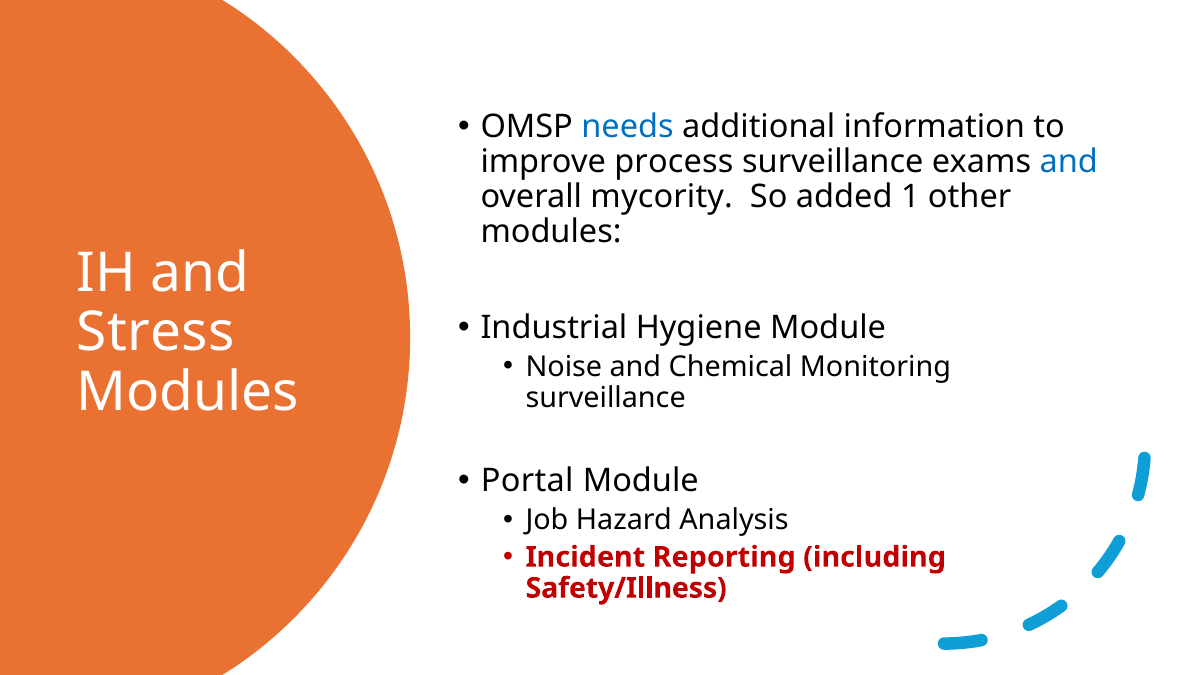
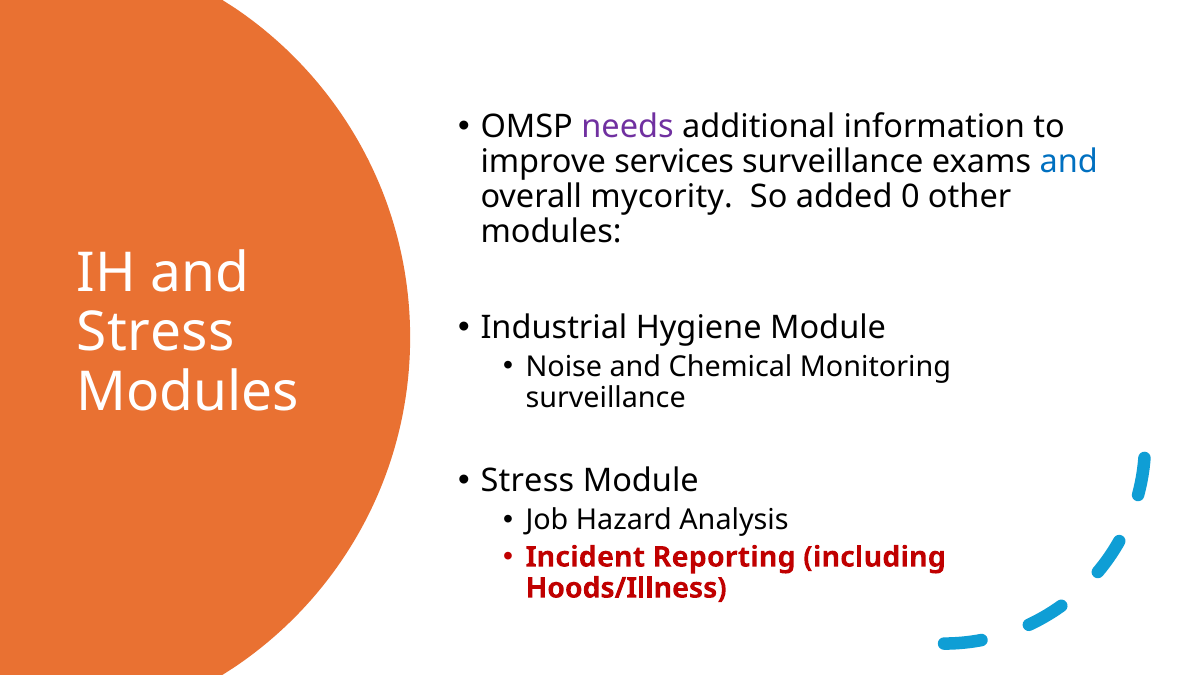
needs colour: blue -> purple
process: process -> services
1: 1 -> 0
Portal at (527, 481): Portal -> Stress
Safety/Illness: Safety/Illness -> Hoods/Illness
